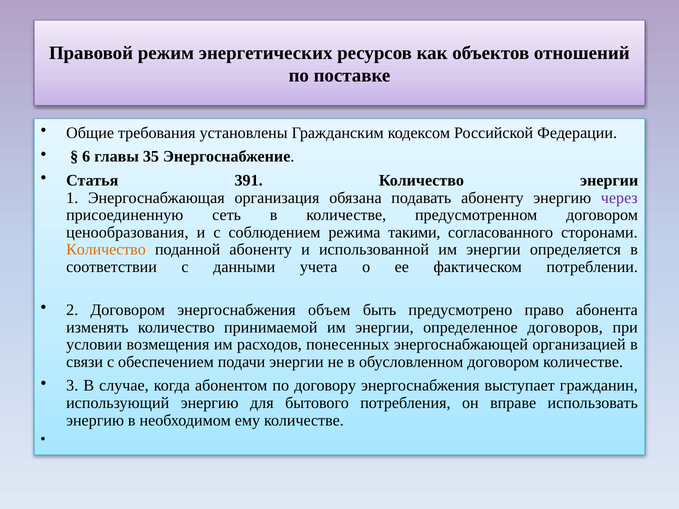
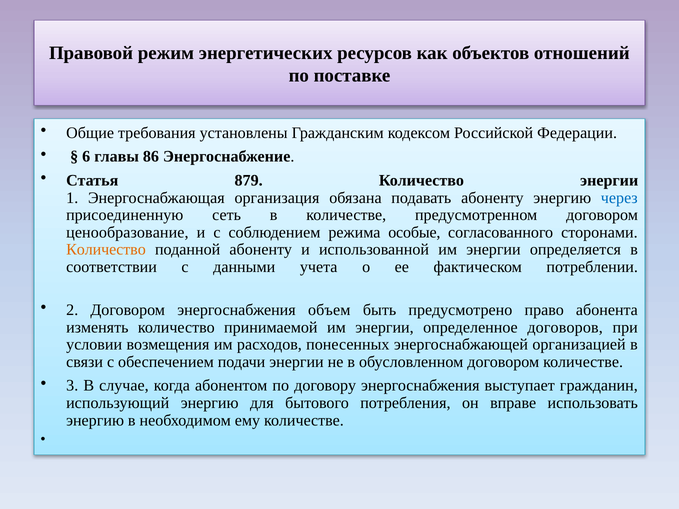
35: 35 -> 86
391: 391 -> 879
через colour: purple -> blue
ценообразования: ценообразования -> ценообразование
такими: такими -> особые
